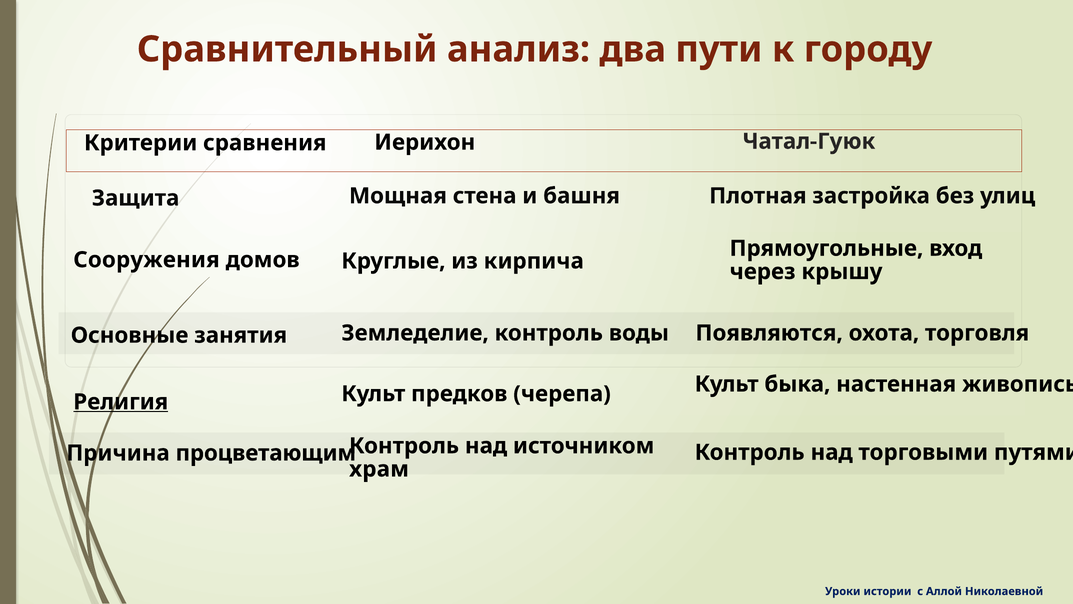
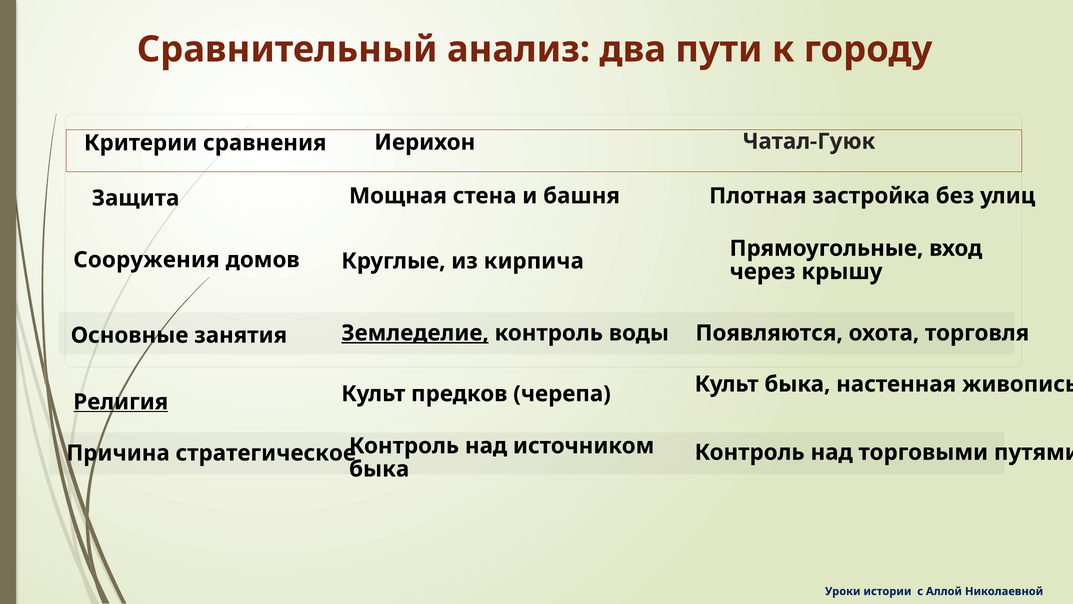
Земледелие underline: none -> present
процветающим: процветающим -> стратегическое
храм at (379, 469): храм -> быка
